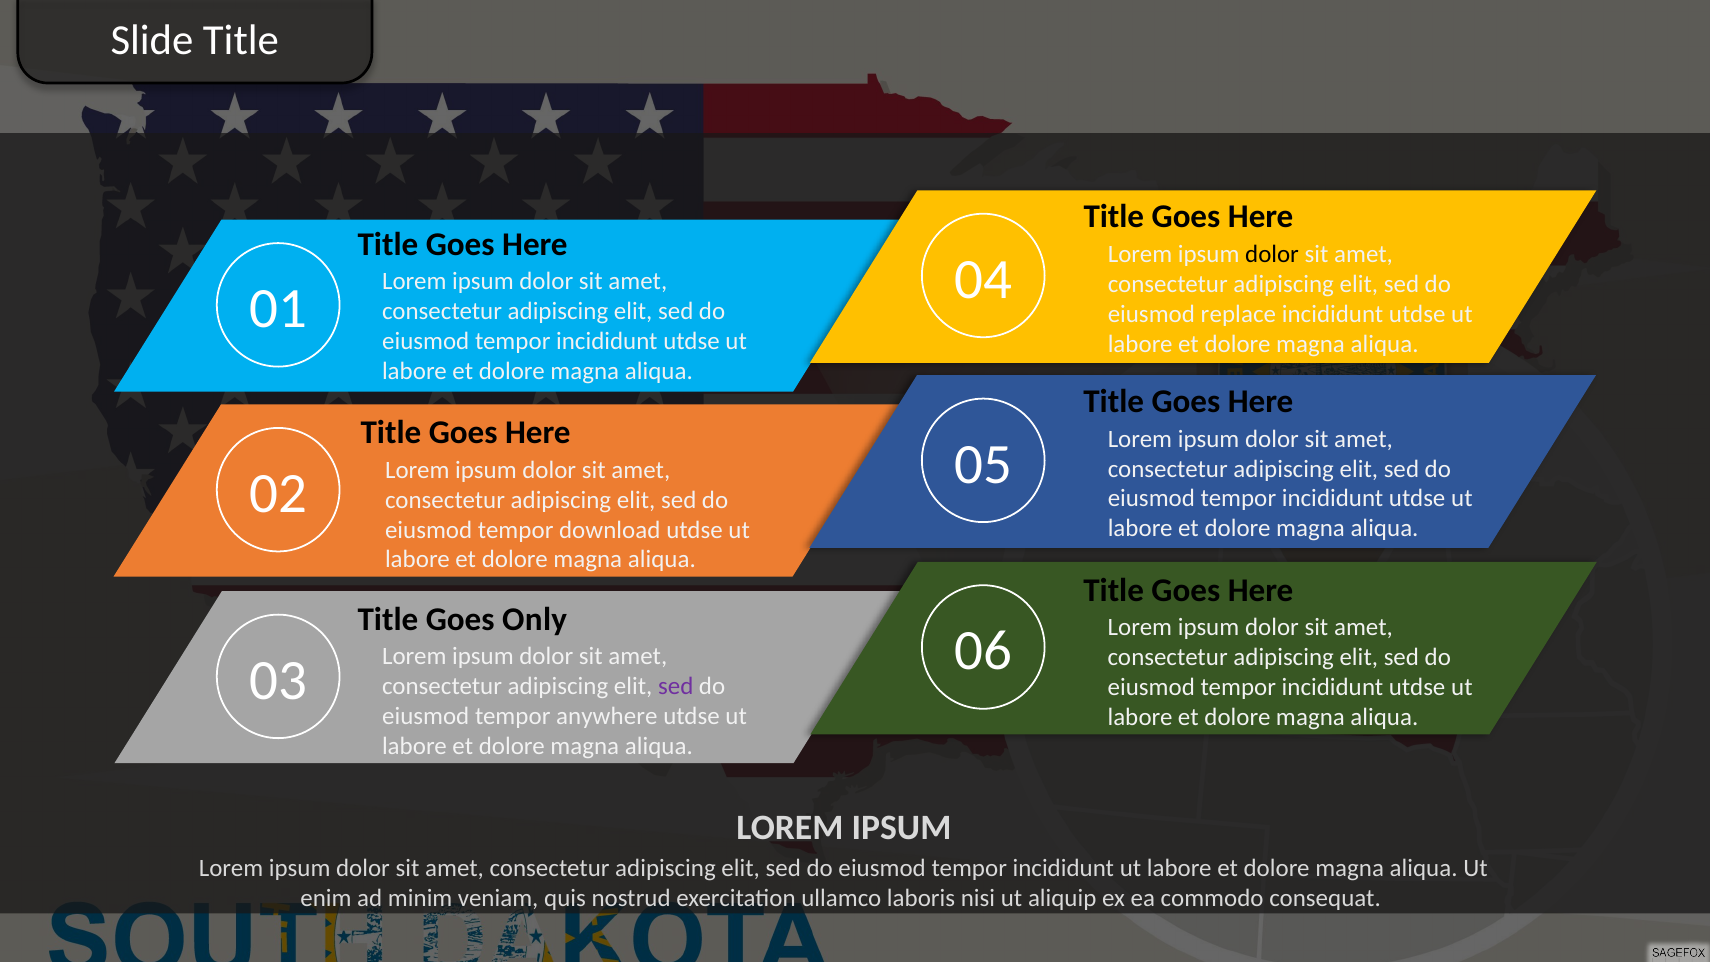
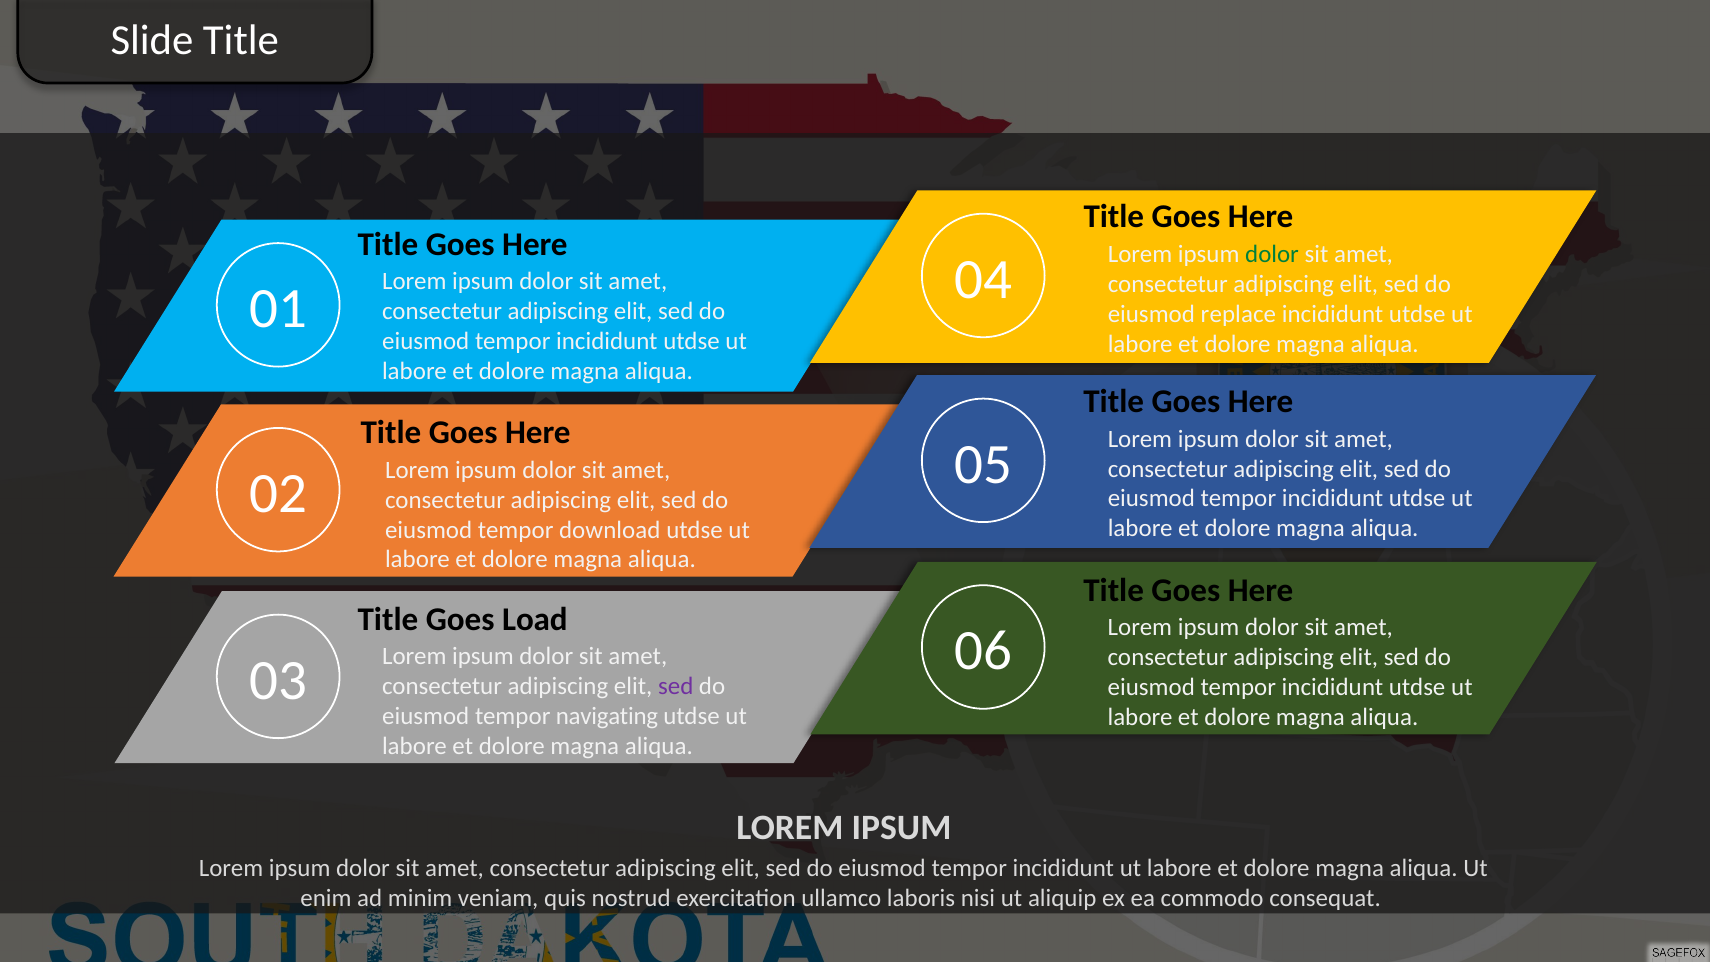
dolor at (1272, 254) colour: black -> green
Only: Only -> Load
anywhere: anywhere -> navigating
